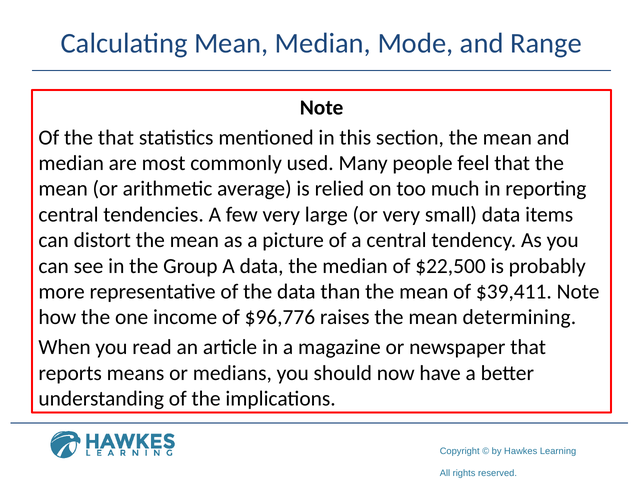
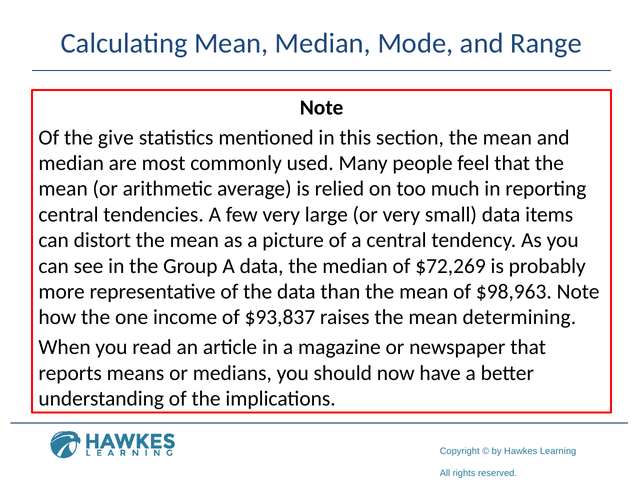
the that: that -> give
$22,500: $22,500 -> $72,269
$39,411: $39,411 -> $98,963
$96,776: $96,776 -> $93,837
